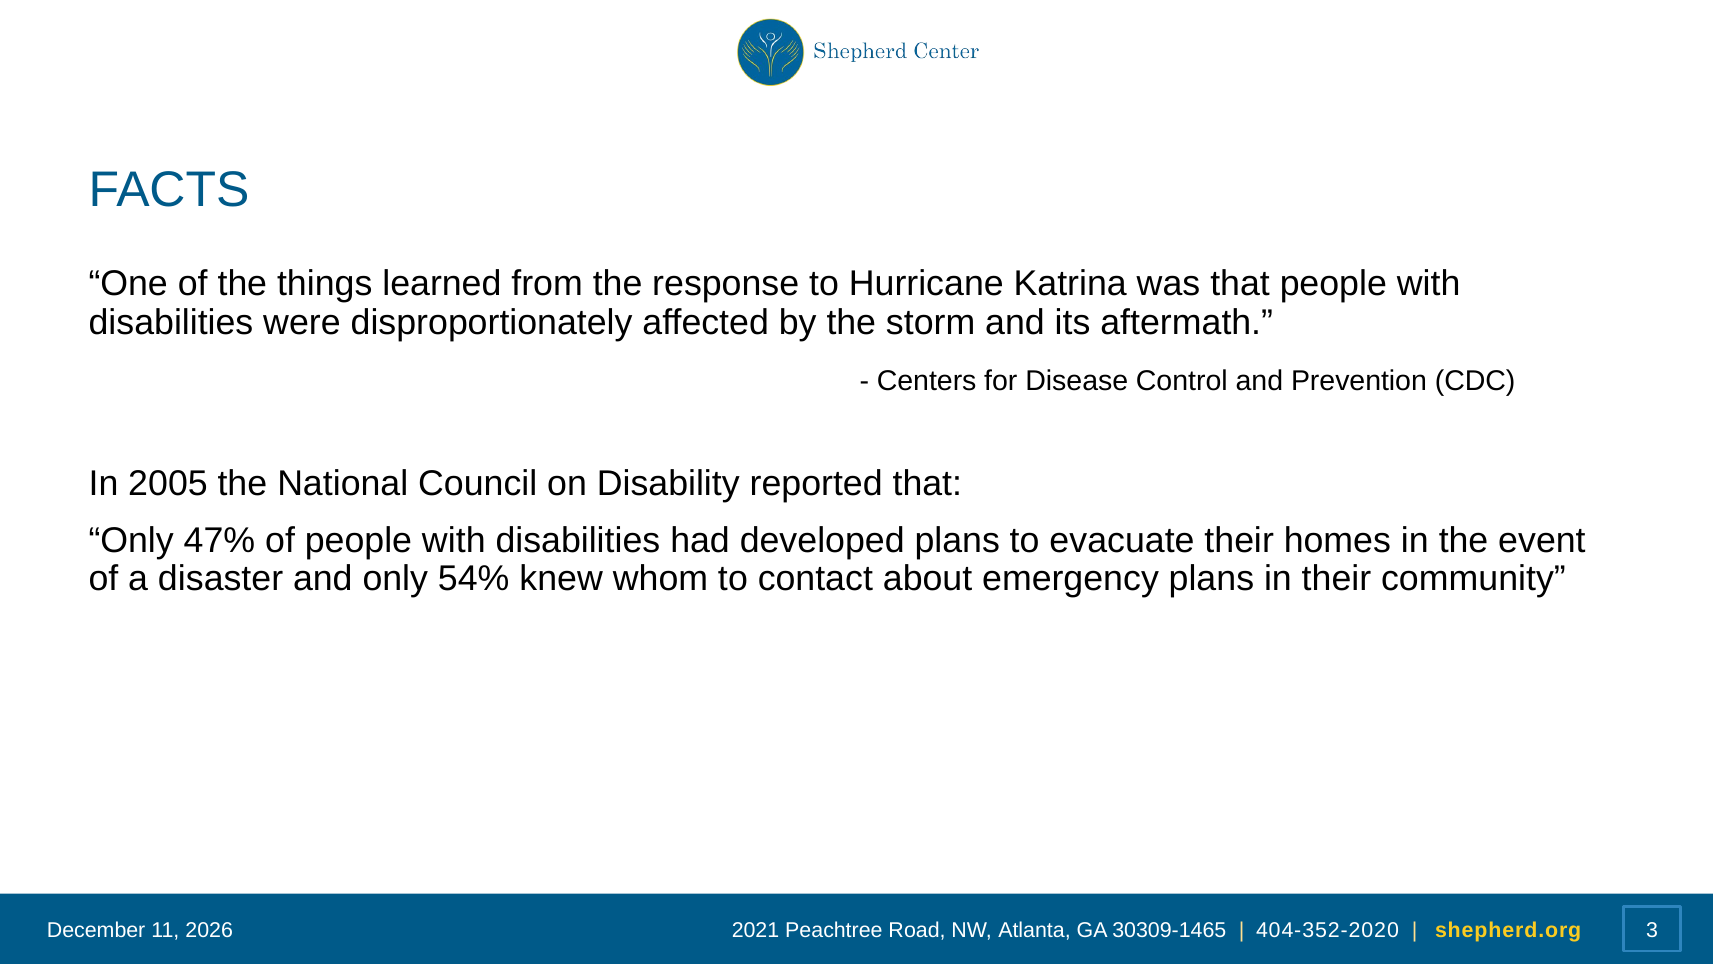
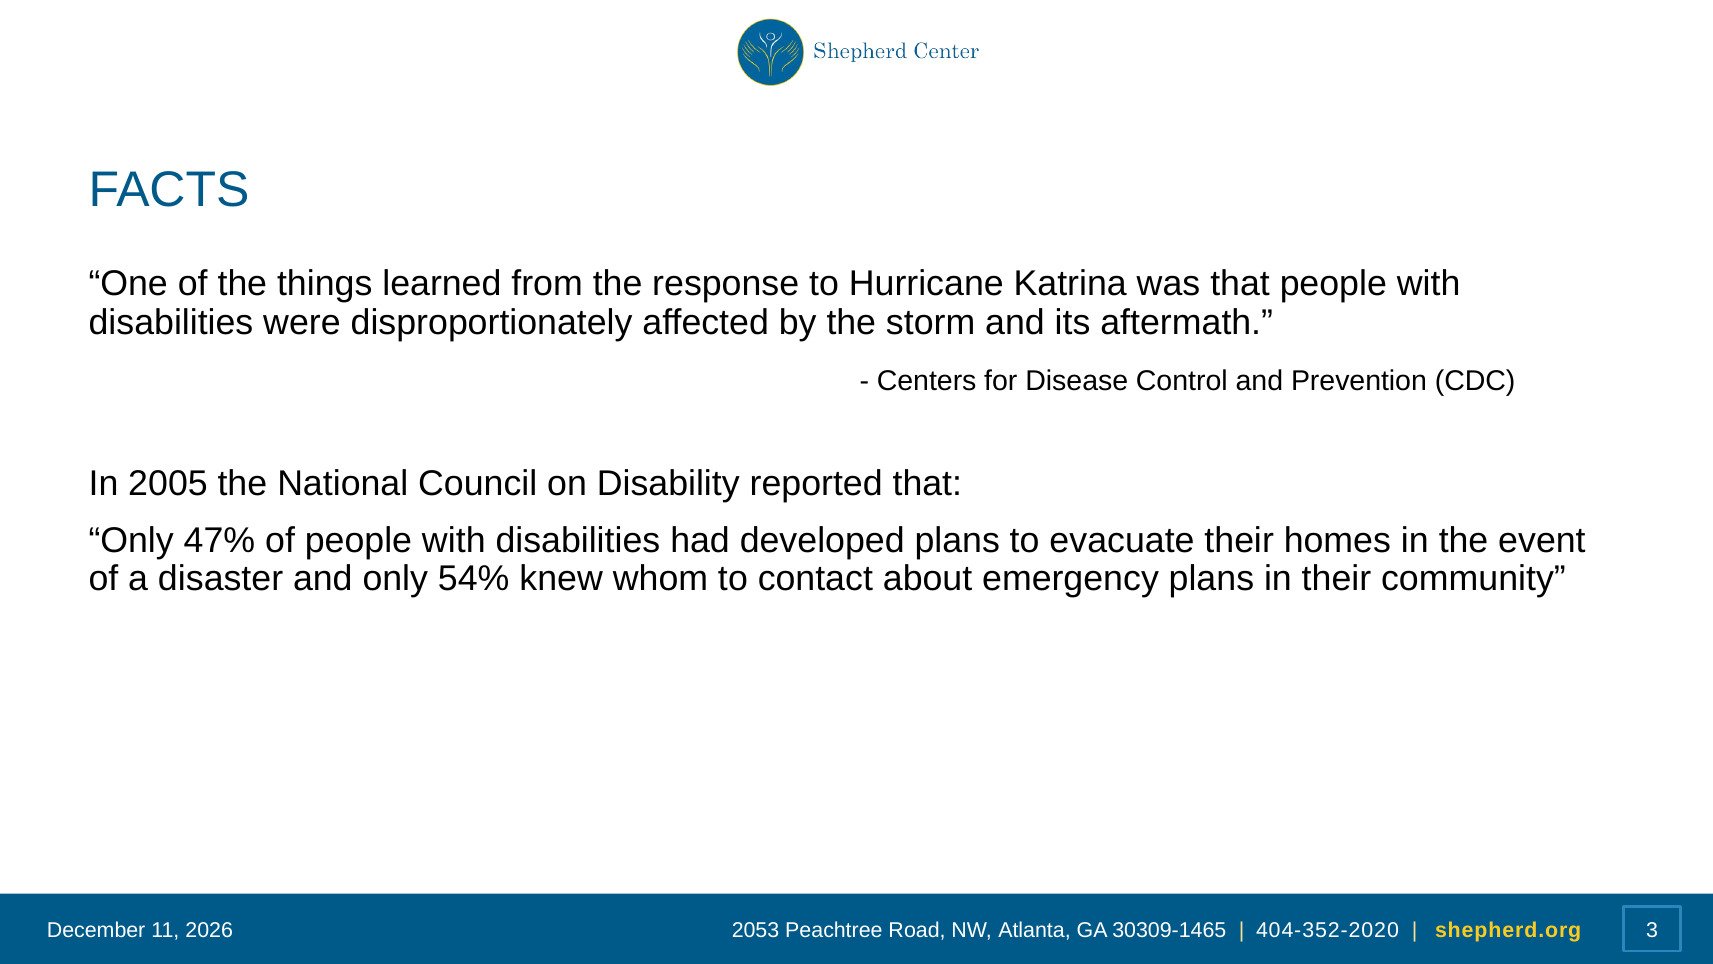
2021: 2021 -> 2053
